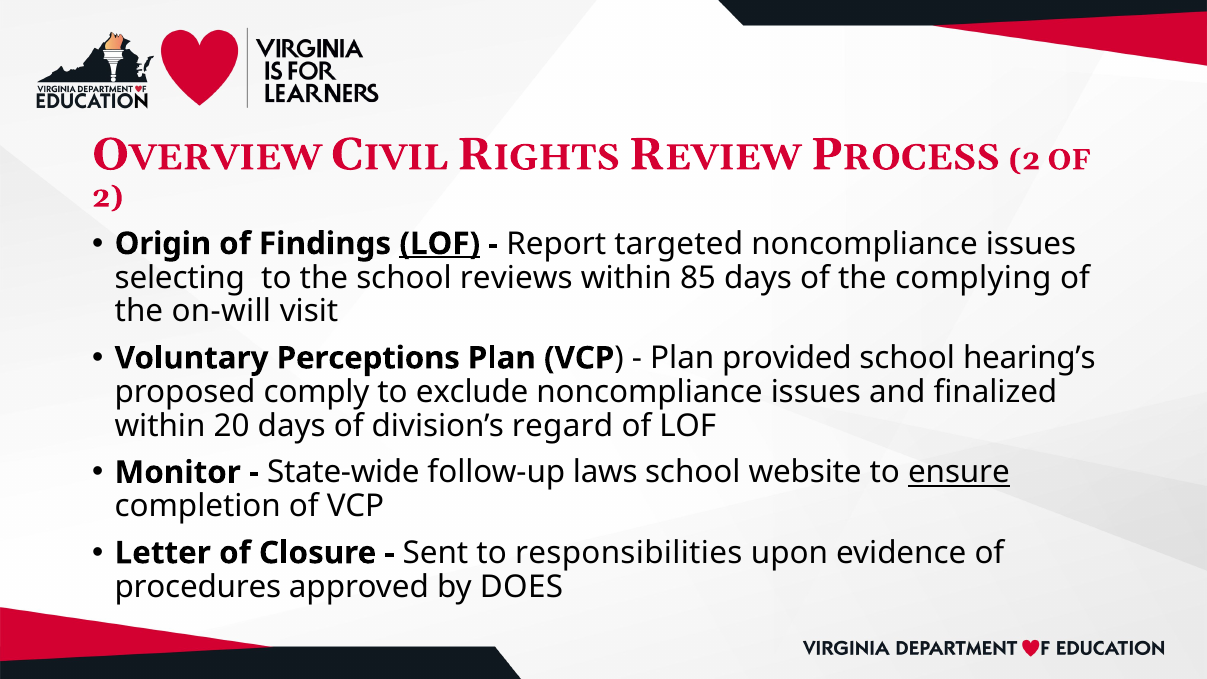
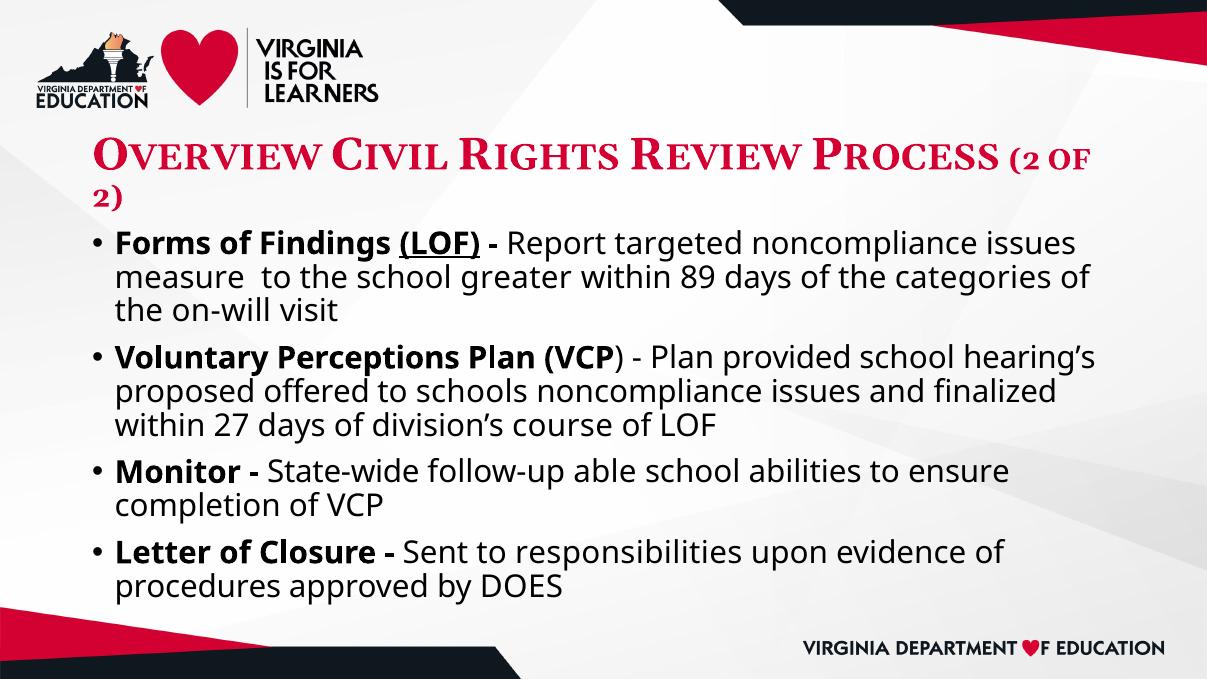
Origin: Origin -> Forms
selecting: selecting -> measure
reviews: reviews -> greater
85: 85 -> 89
complying: complying -> categories
comply: comply -> offered
exclude: exclude -> schools
20: 20 -> 27
regard: regard -> course
laws: laws -> able
website: website -> abilities
ensure underline: present -> none
